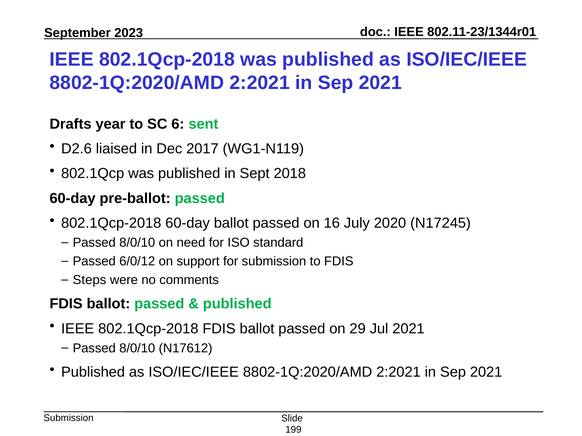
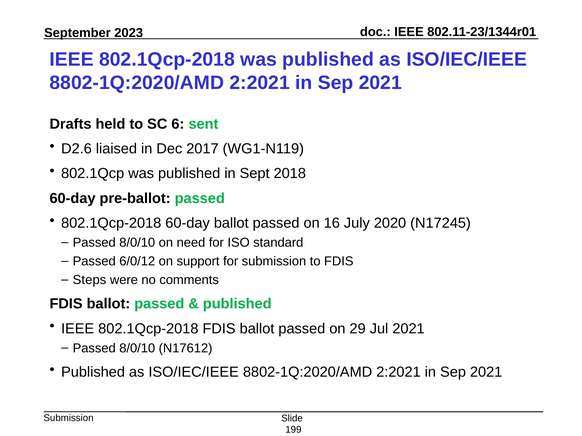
year: year -> held
